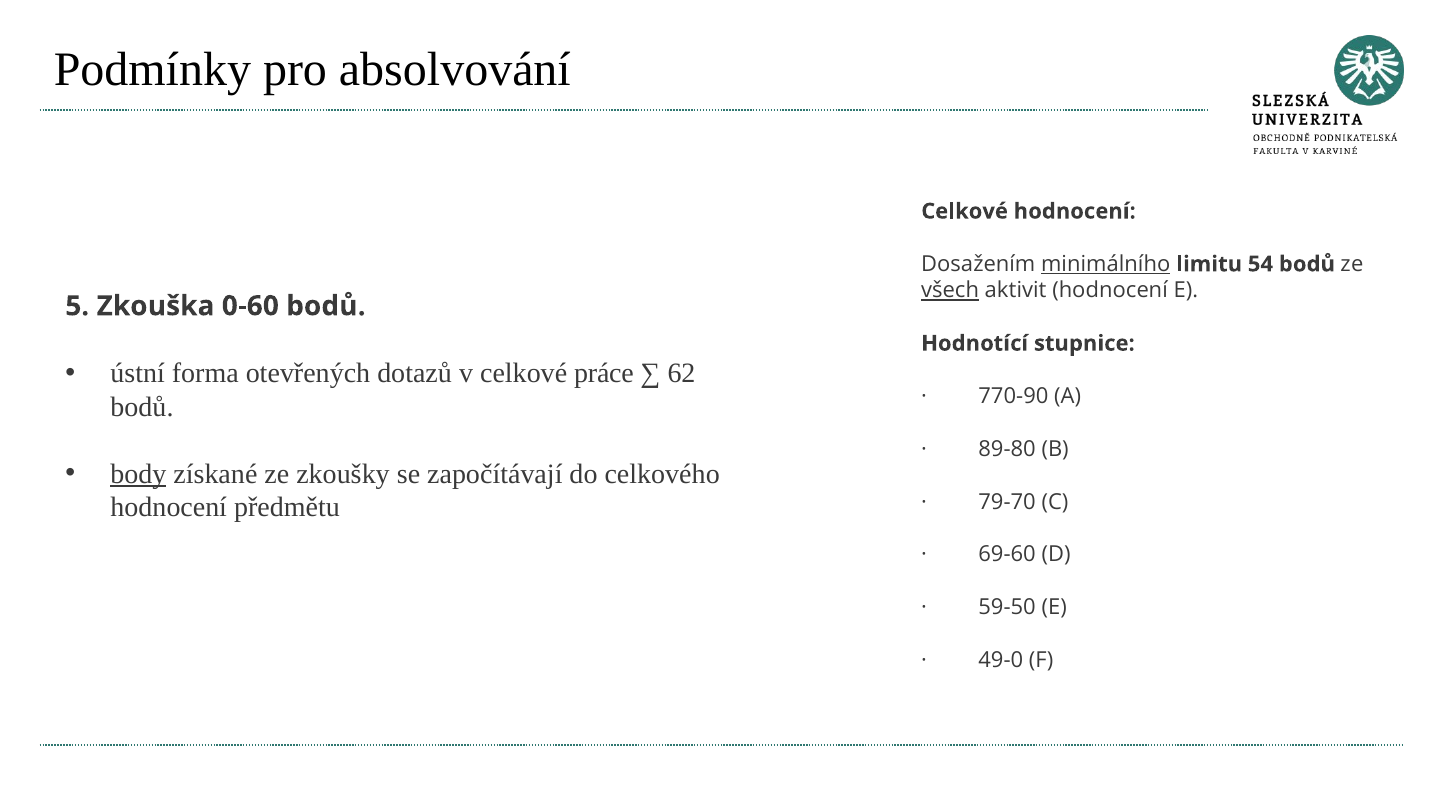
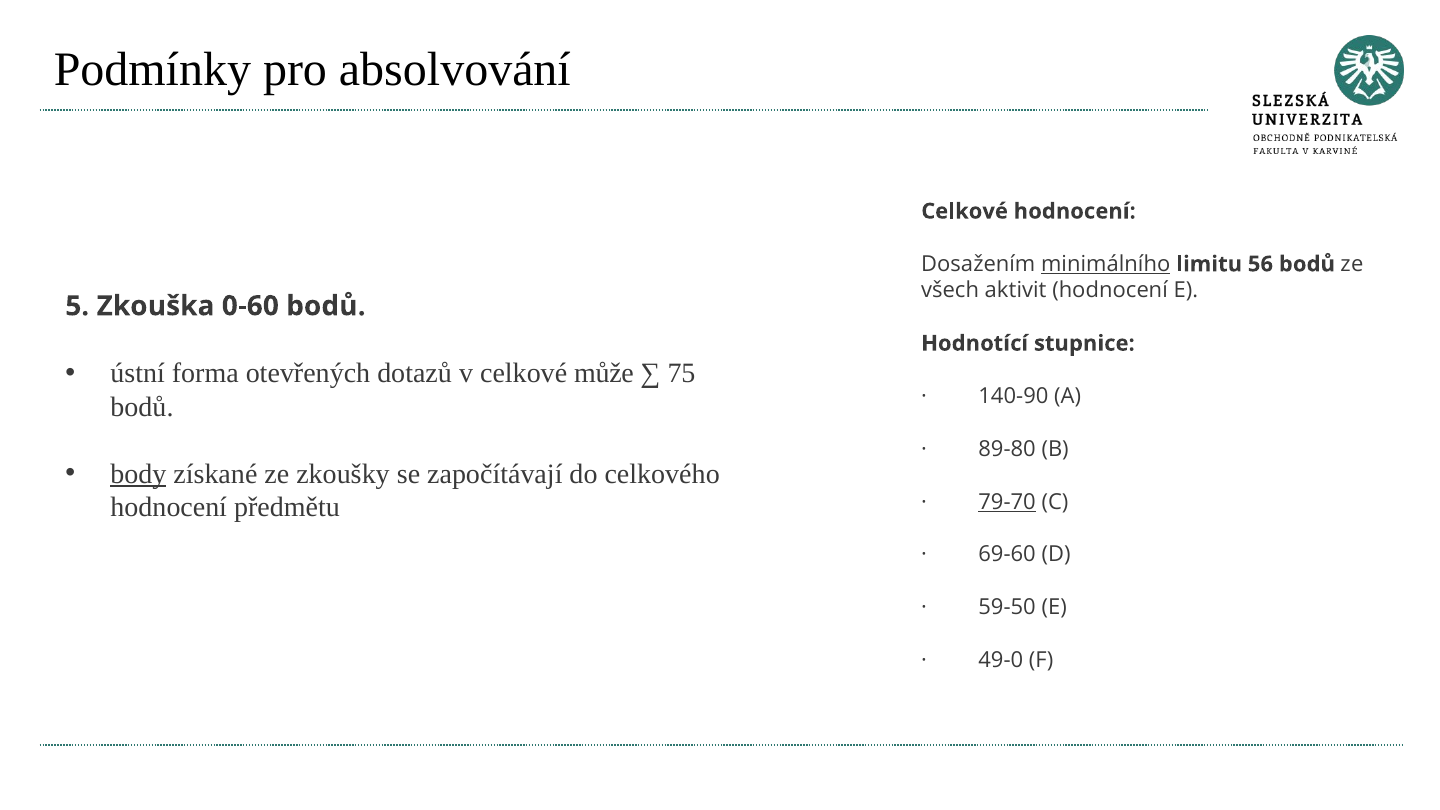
54: 54 -> 56
všech underline: present -> none
práce: práce -> může
62: 62 -> 75
770-90: 770-90 -> 140-90
79-70 underline: none -> present
